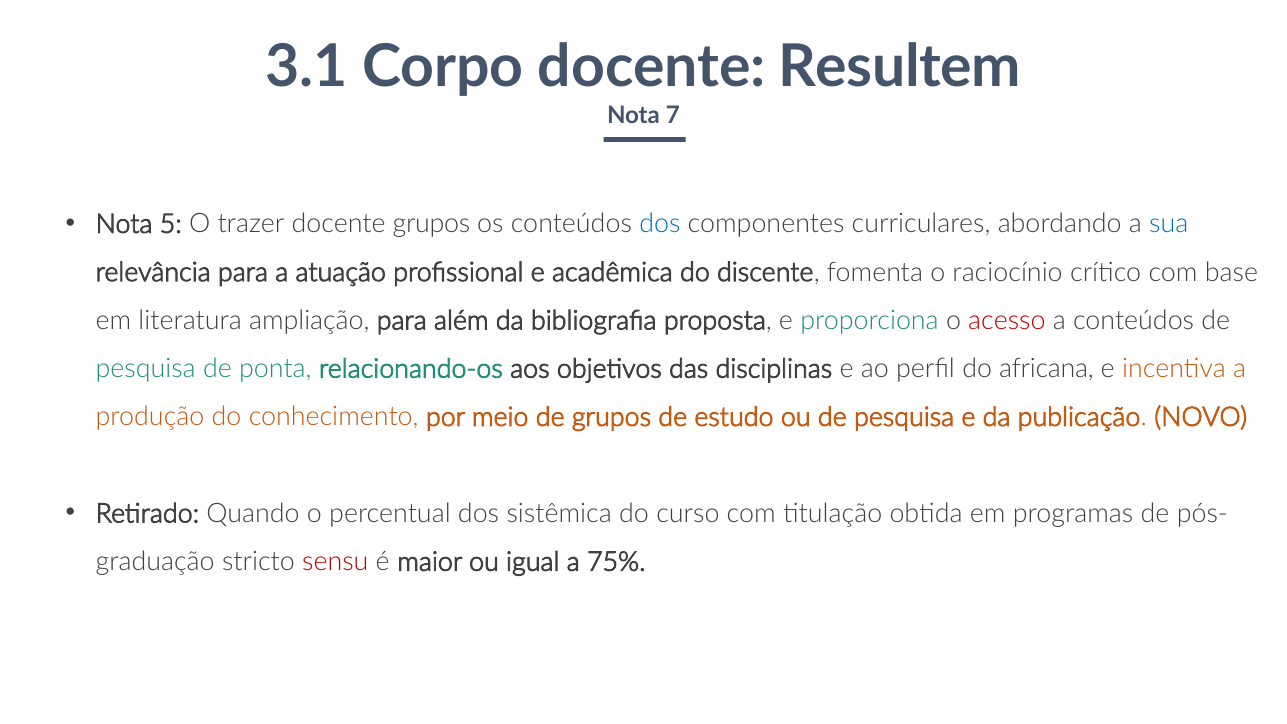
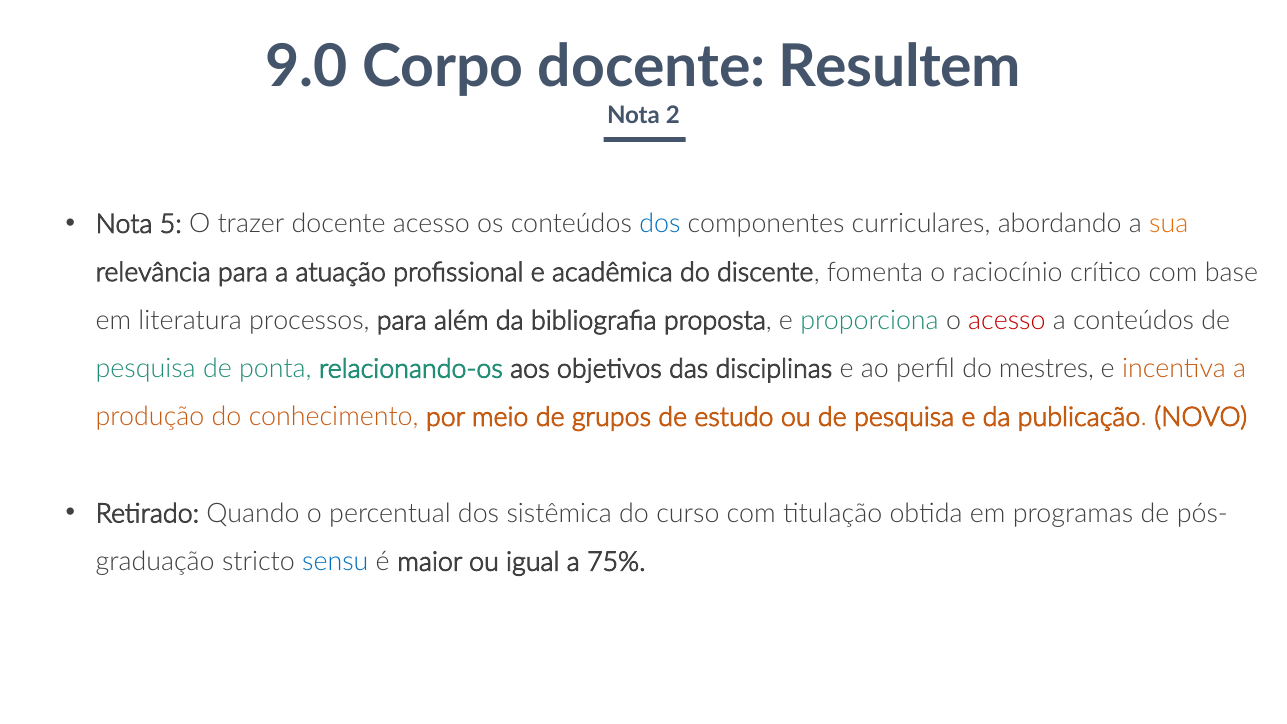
3.1: 3.1 -> 9.0
7: 7 -> 2
docente grupos: grupos -> acesso
sua colour: blue -> orange
ampliação: ampliação -> processos
africana: africana -> mestres
sensu colour: red -> blue
